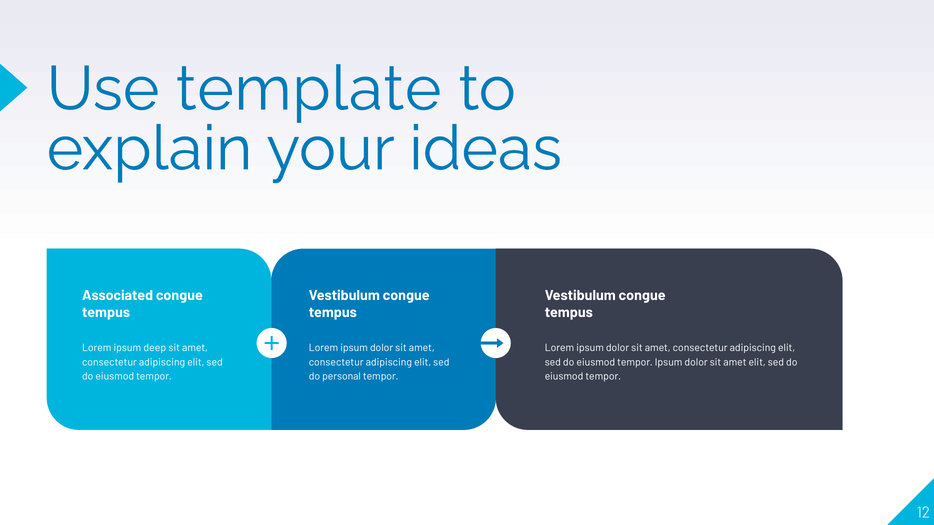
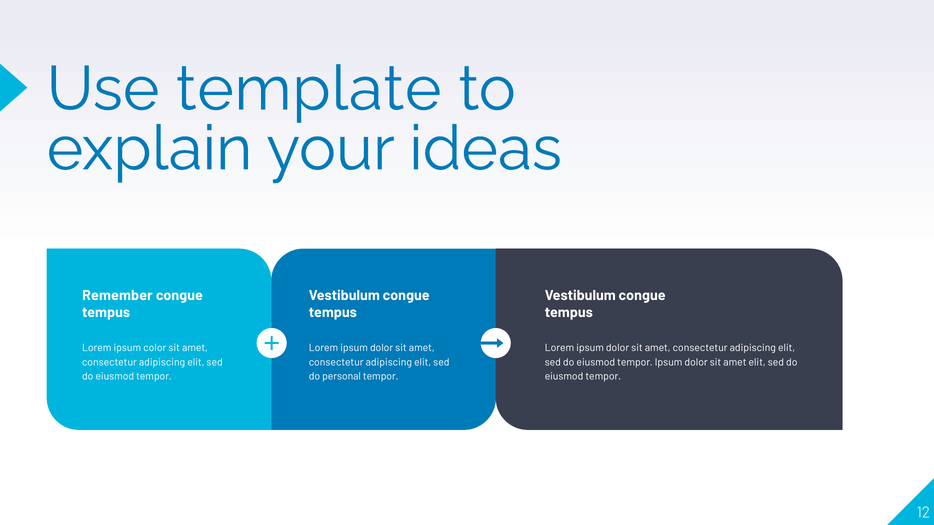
Associated: Associated -> Remember
deep: deep -> color
